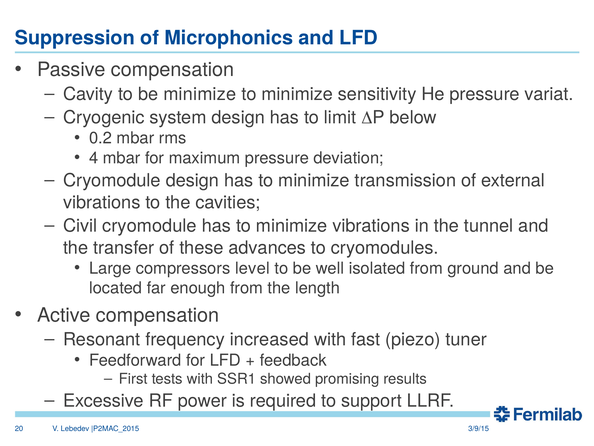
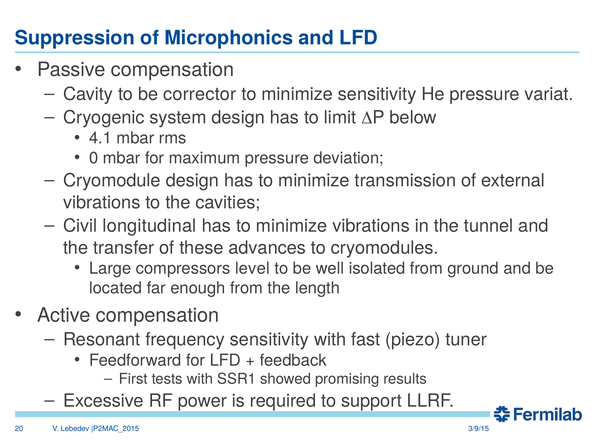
be minimize: minimize -> corrector
0.2: 0.2 -> 4.1
4: 4 -> 0
Civil cryomodule: cryomodule -> longitudinal
frequency increased: increased -> sensitivity
